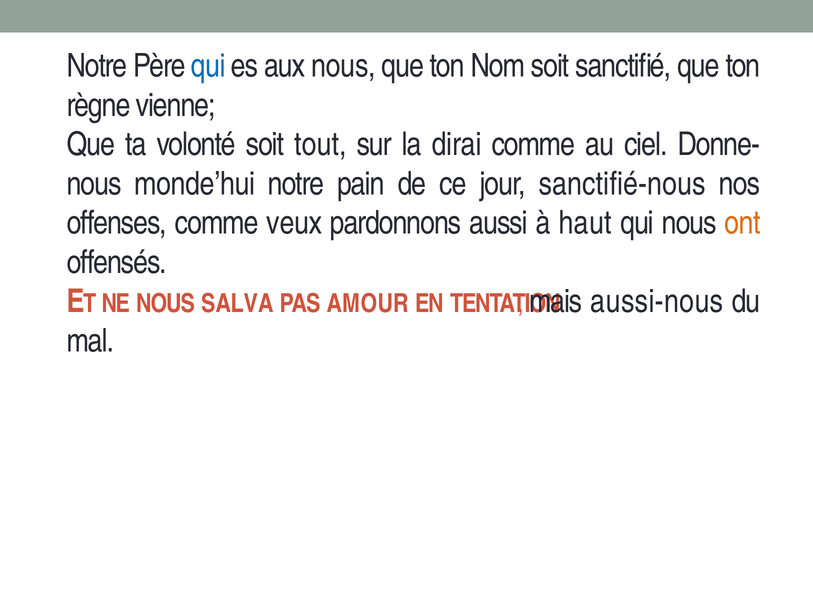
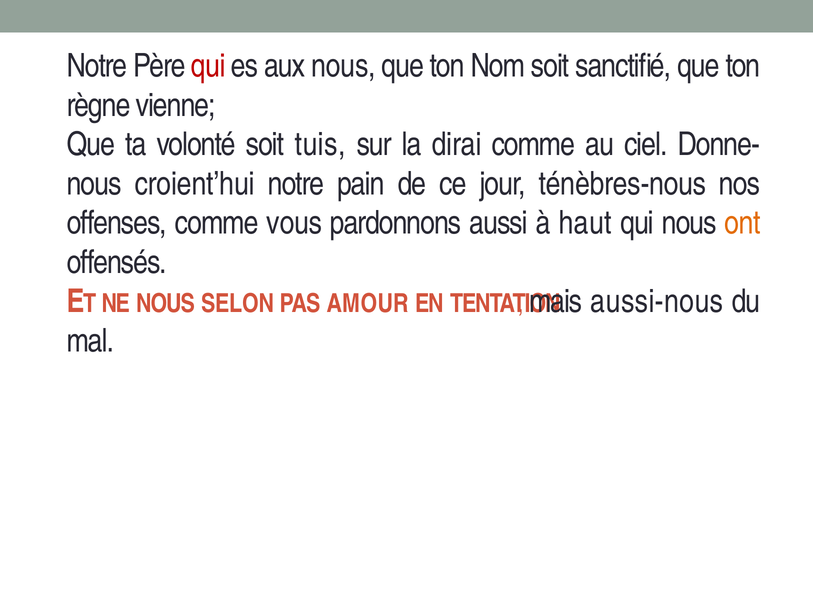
qui at (208, 66) colour: blue -> red
tout: tout -> tuis
monde’hui: monde’hui -> croient’hui
sanctifié-nous: sanctifié-nous -> ténèbres-nous
veux: veux -> vous
SALVA: SALVA -> SELON
